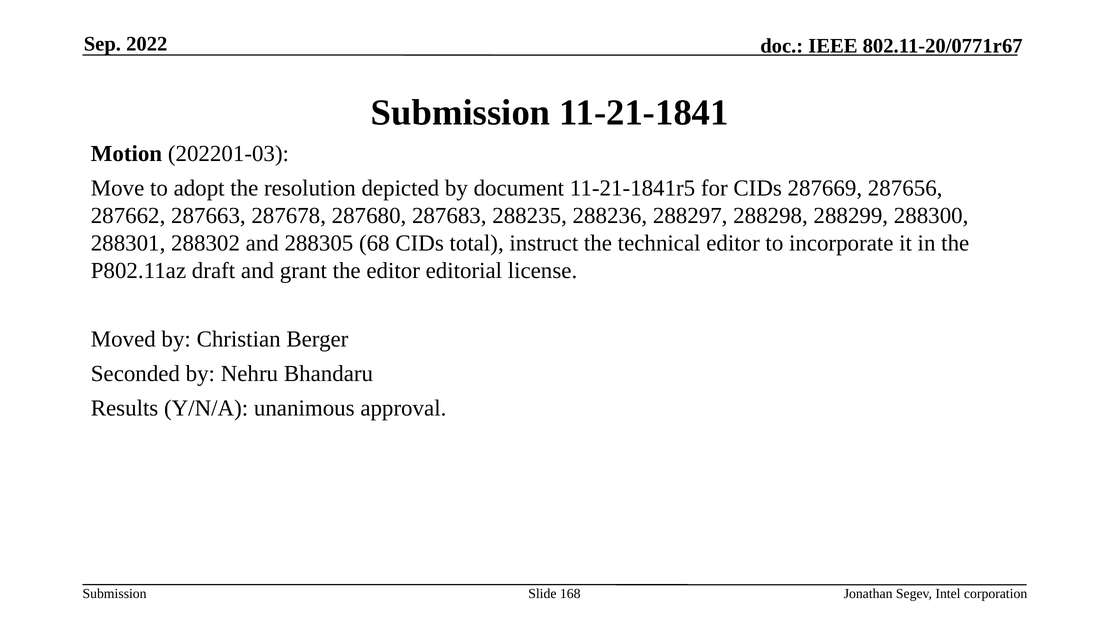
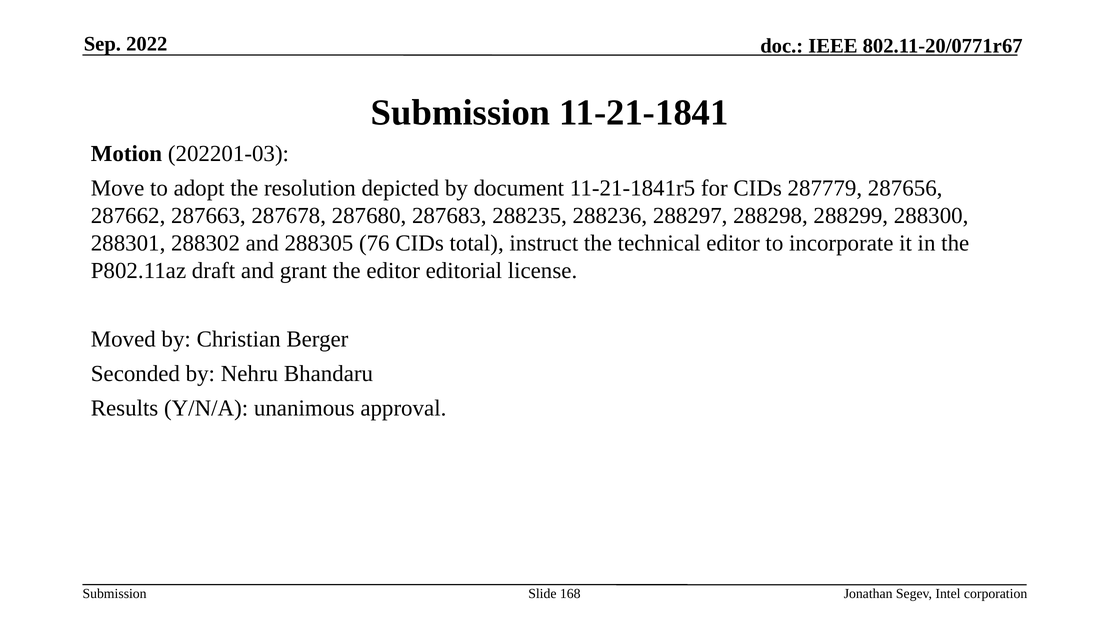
287669: 287669 -> 287779
68: 68 -> 76
